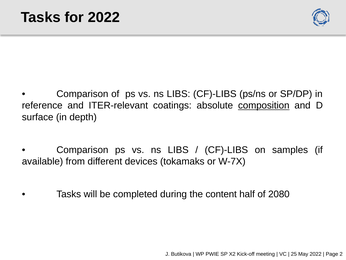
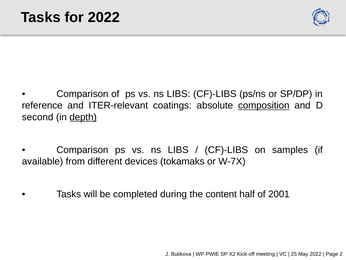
surface: surface -> second
depth underline: none -> present
2080: 2080 -> 2001
